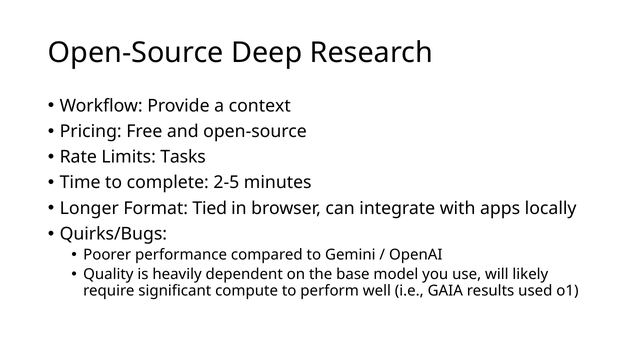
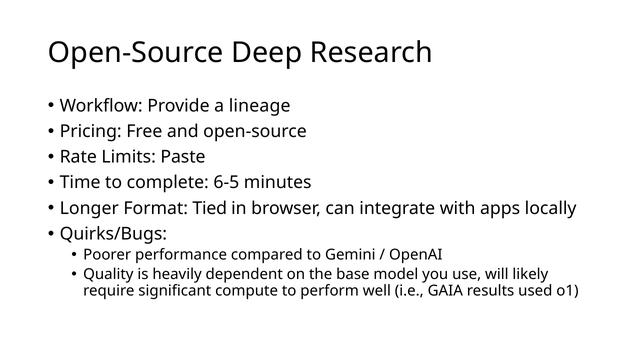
context: context -> lineage
Tasks: Tasks -> Paste
2-5: 2-5 -> 6-5
